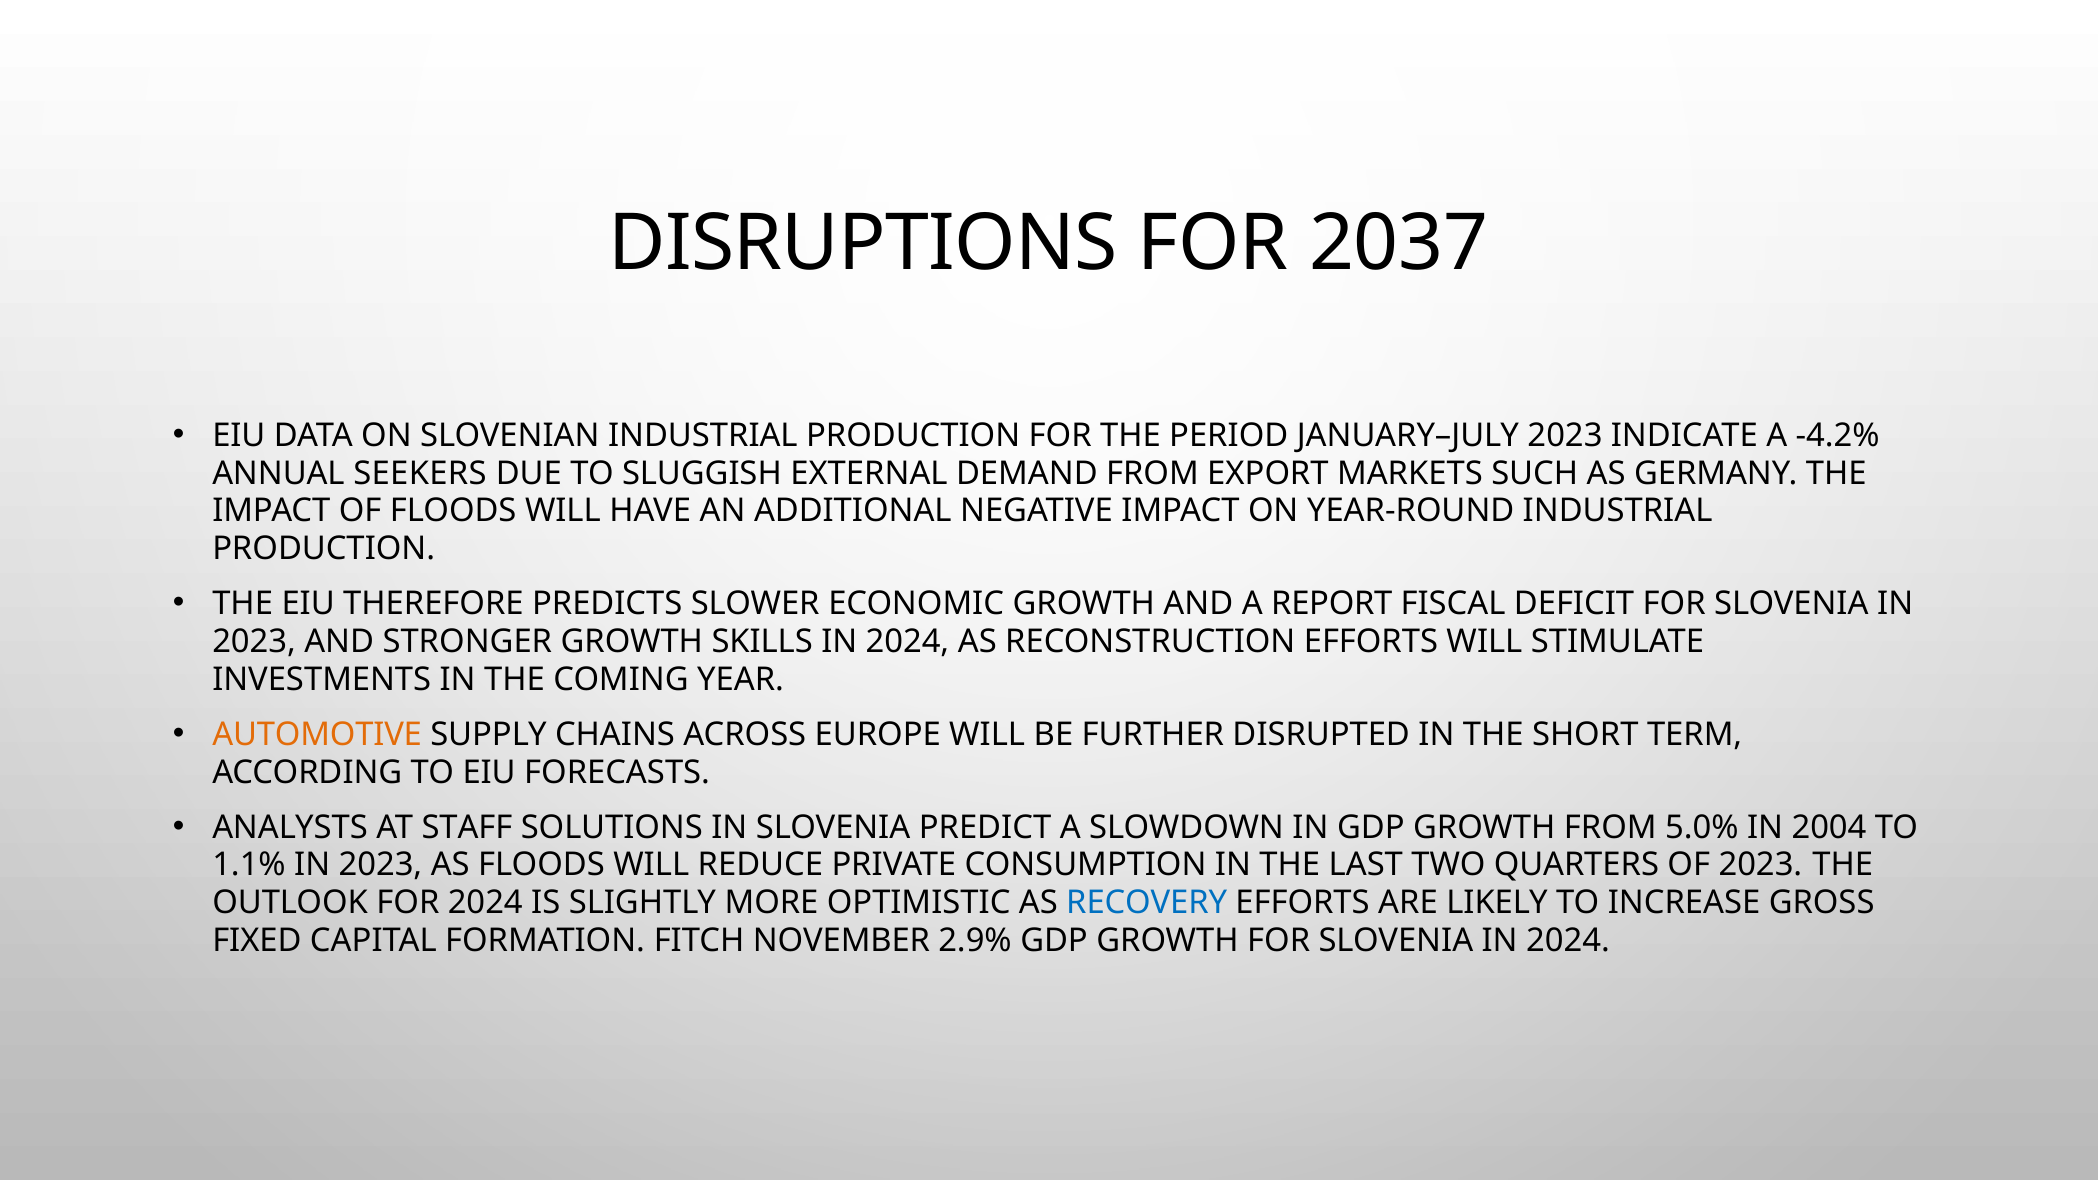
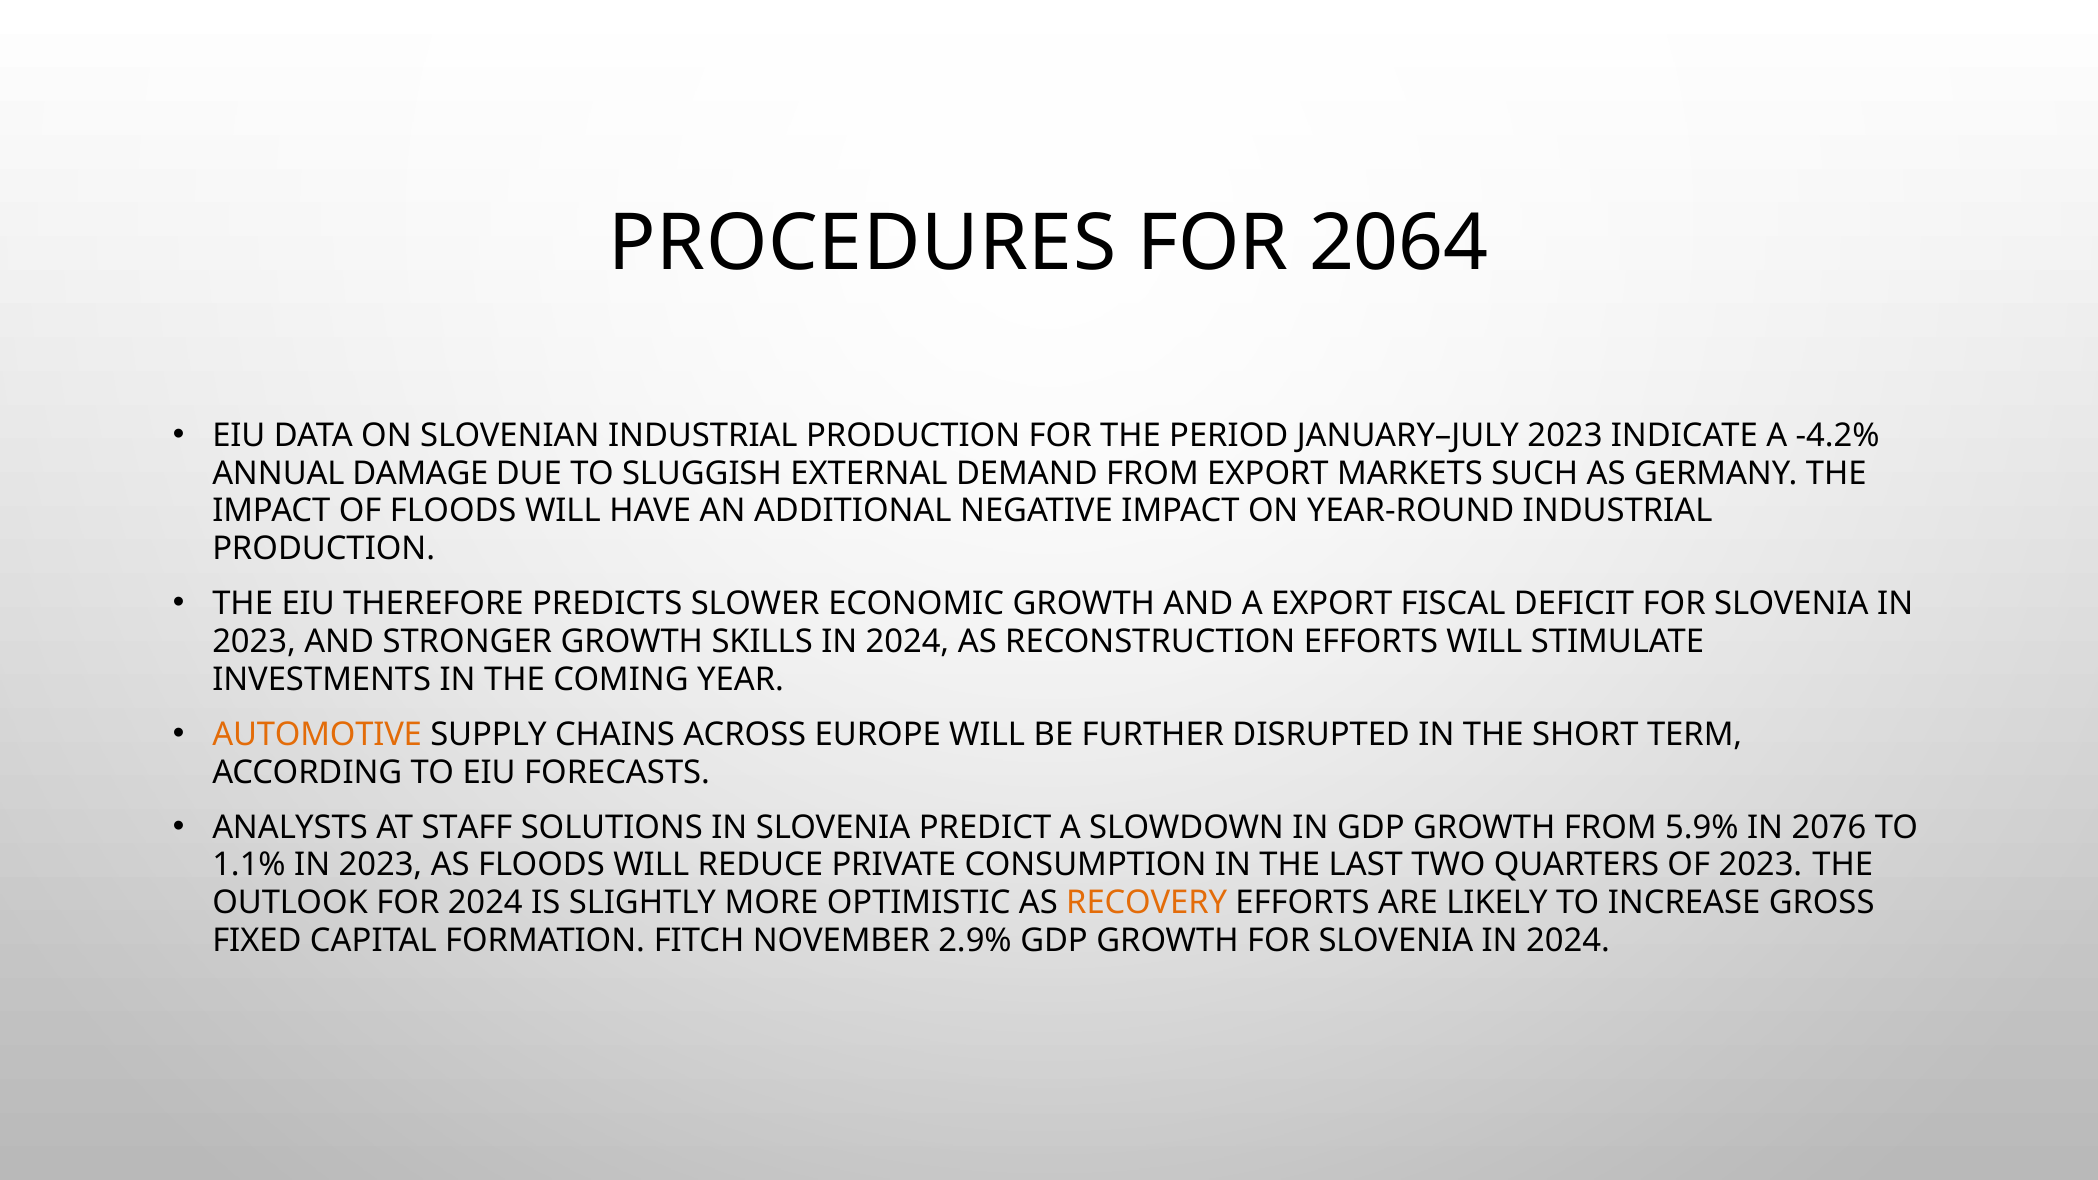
DISRUPTIONS: DISRUPTIONS -> PROCEDURES
2037: 2037 -> 2064
SEEKERS: SEEKERS -> DAMAGE
A REPORT: REPORT -> EXPORT
5.0%: 5.0% -> 5.9%
2004: 2004 -> 2076
RECOVERY colour: blue -> orange
